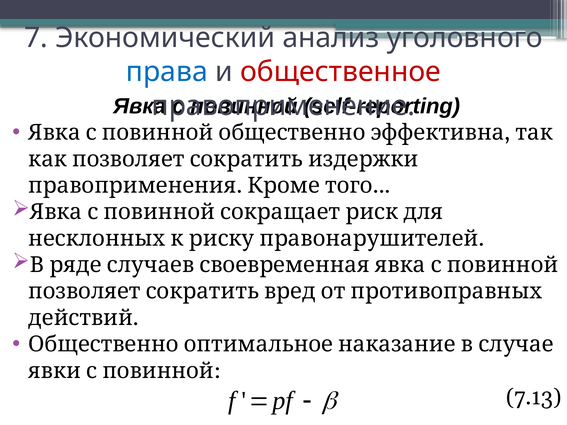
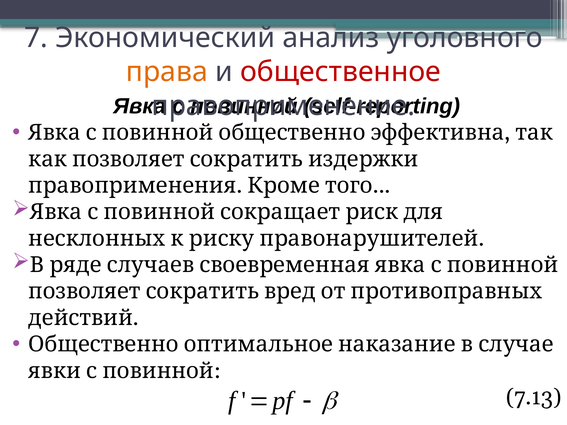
права colour: blue -> orange
